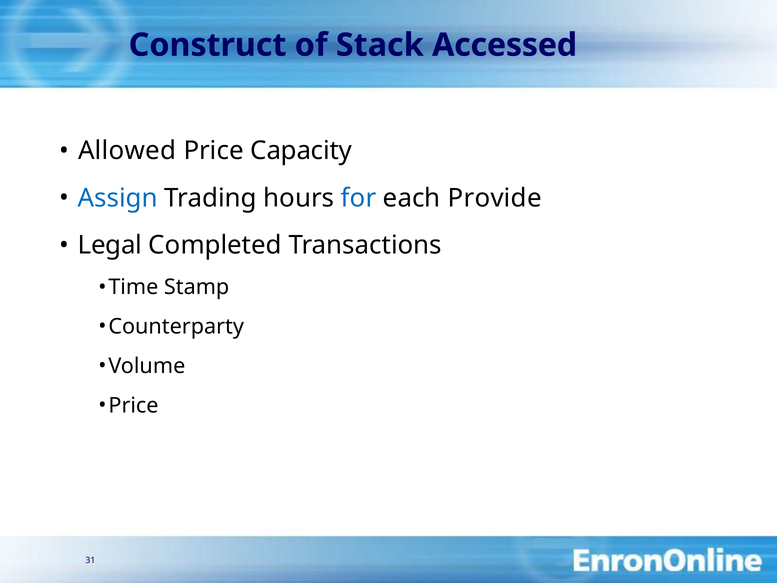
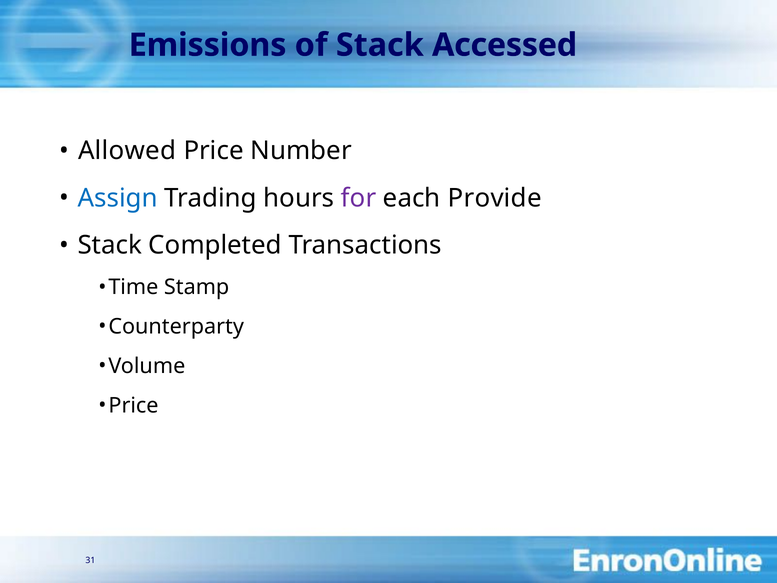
Construct: Construct -> Emissions
Capacity: Capacity -> Number
for colour: blue -> purple
Legal at (110, 245): Legal -> Stack
